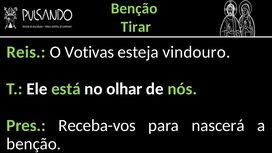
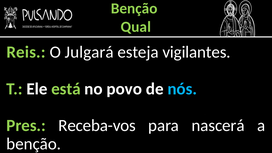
Tirar: Tirar -> Qual
Votivas: Votivas -> Julgará
vindouro: vindouro -> vigilantes
olhar: olhar -> povo
nós colour: light green -> light blue
